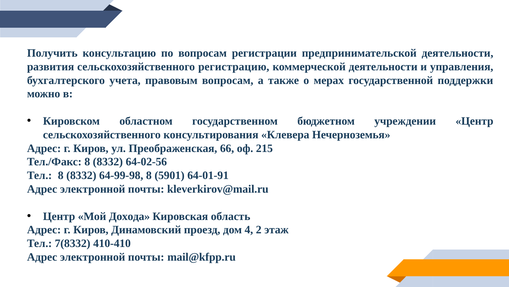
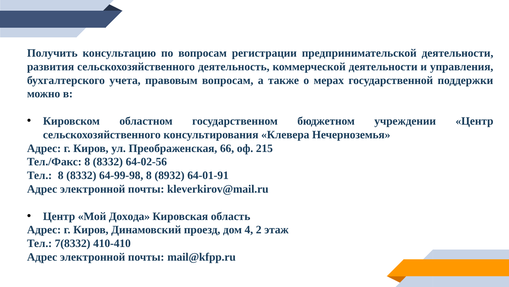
регистрацию: регистрацию -> деятельность
5901: 5901 -> 8932
